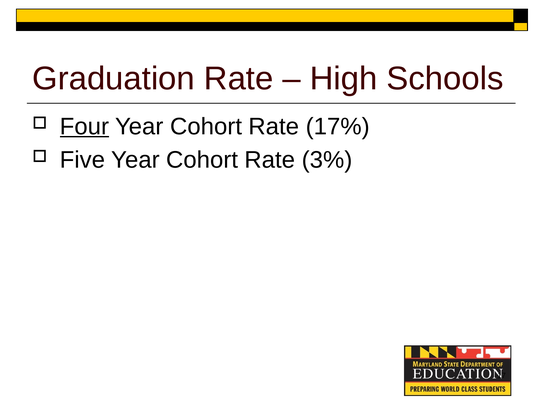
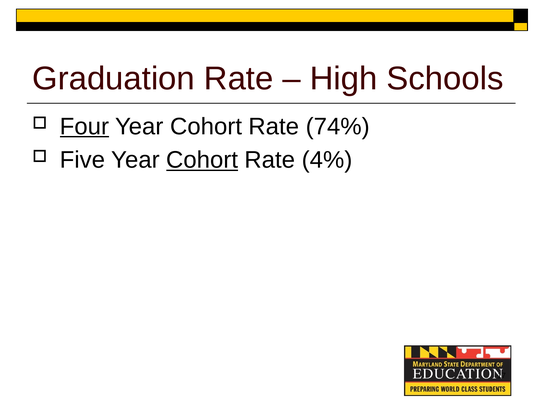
17%: 17% -> 74%
Cohort at (202, 160) underline: none -> present
3%: 3% -> 4%
